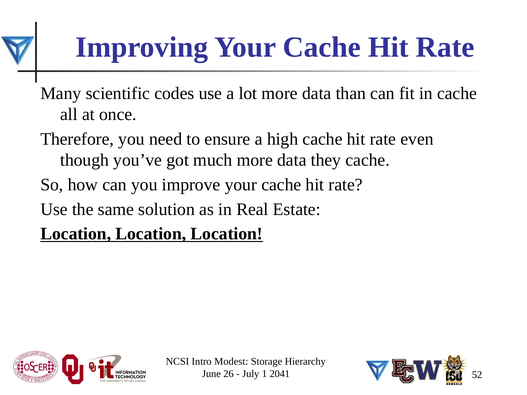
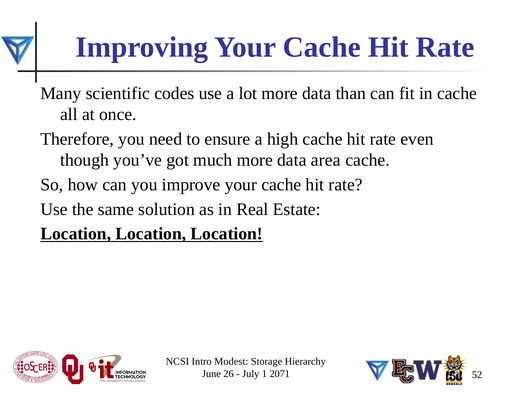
they: they -> area
2041: 2041 -> 2071
